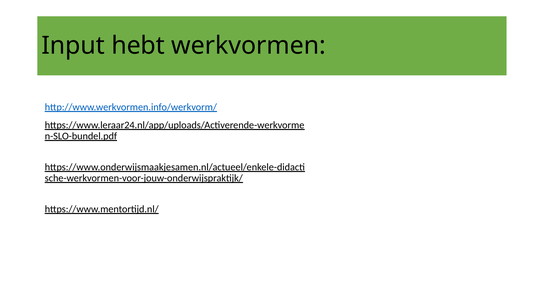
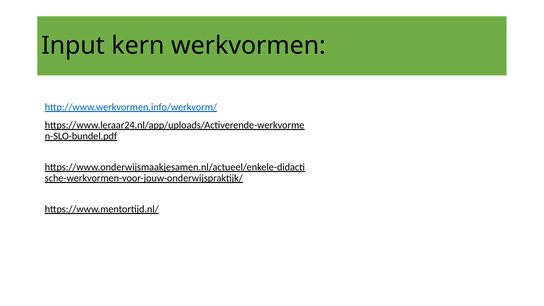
hebt: hebt -> kern
